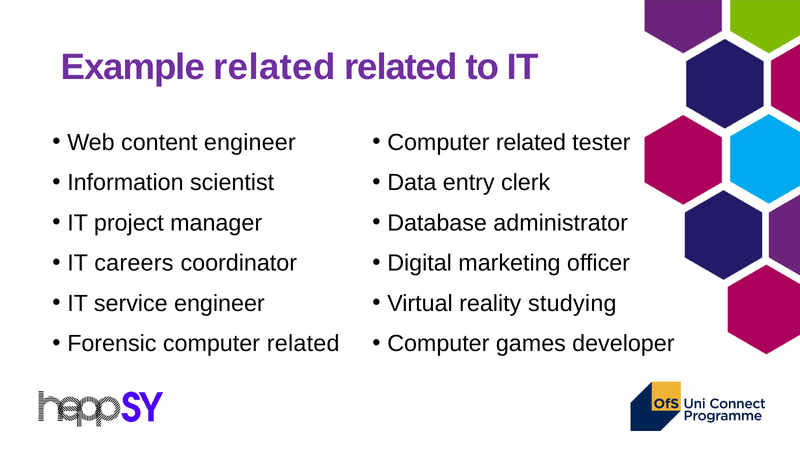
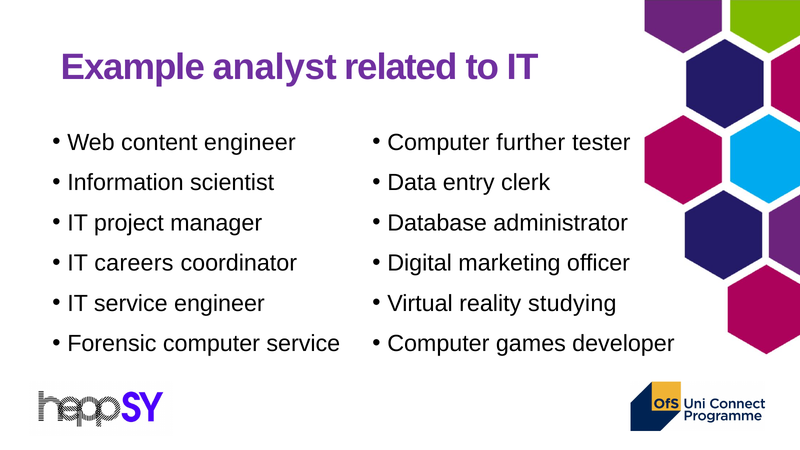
Example related: related -> analyst
related at (531, 142): related -> further
Forensic computer related: related -> service
